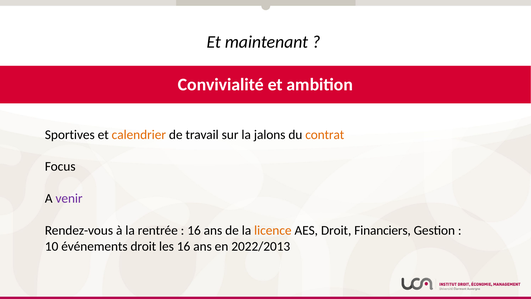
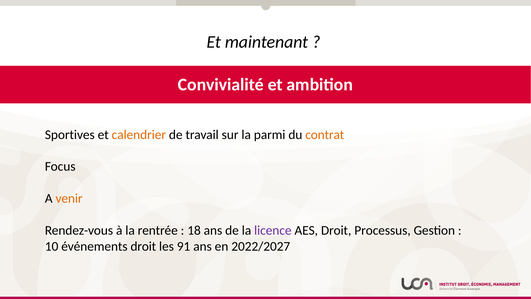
jalons: jalons -> parmi
venir colour: purple -> orange
16 at (194, 230): 16 -> 18
licence colour: orange -> purple
Financiers: Financiers -> Processus
les 16: 16 -> 91
2022/2013: 2022/2013 -> 2022/2027
